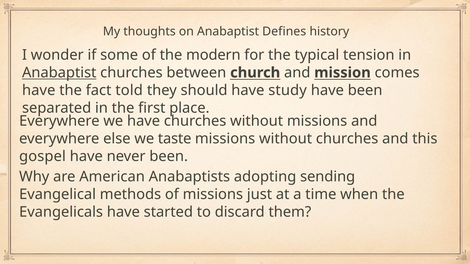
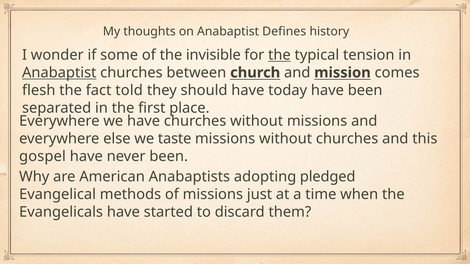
modern: modern -> invisible
the at (279, 55) underline: none -> present
have at (39, 90): have -> flesh
study: study -> today
sending: sending -> pledged
